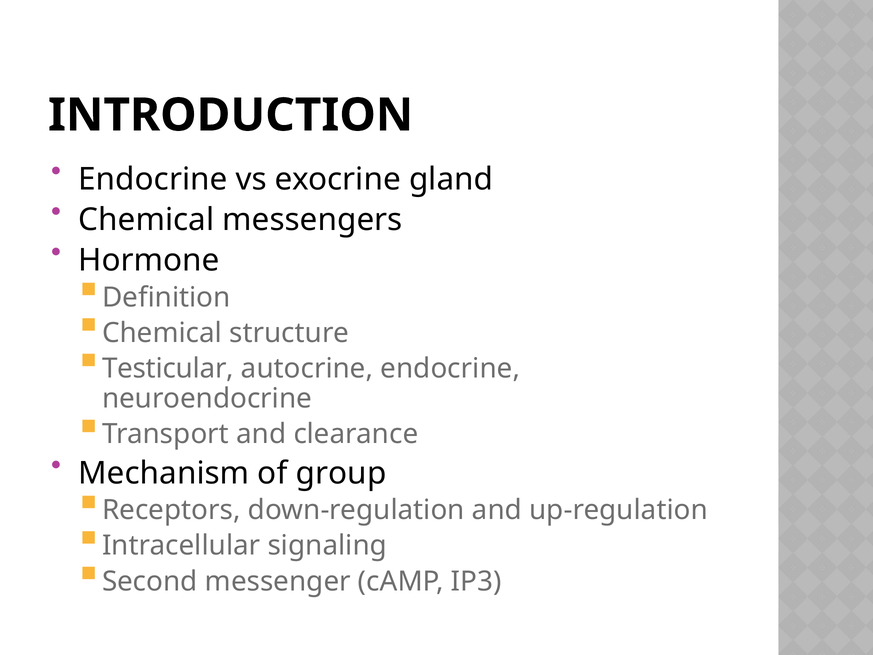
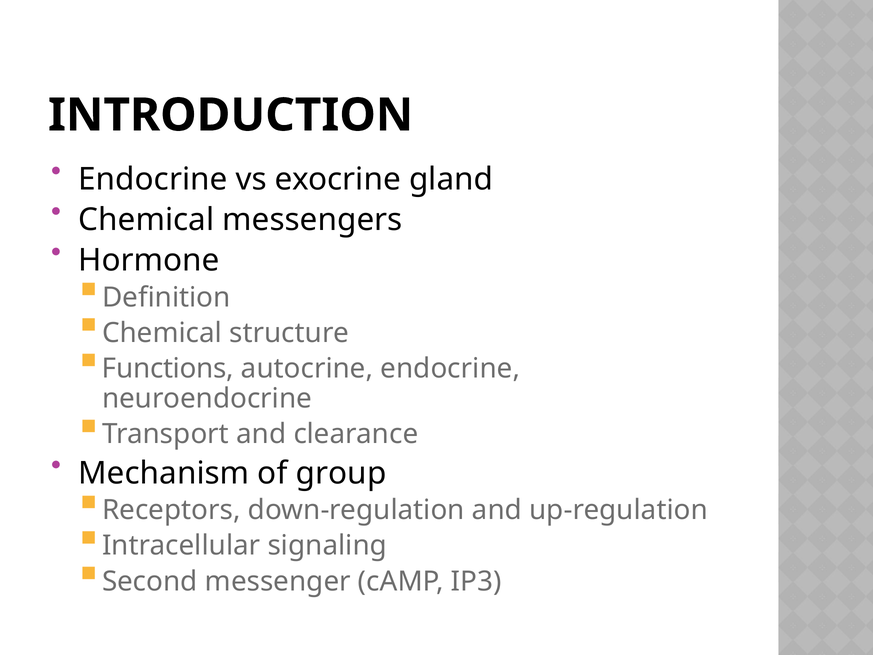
Testicular: Testicular -> Functions
